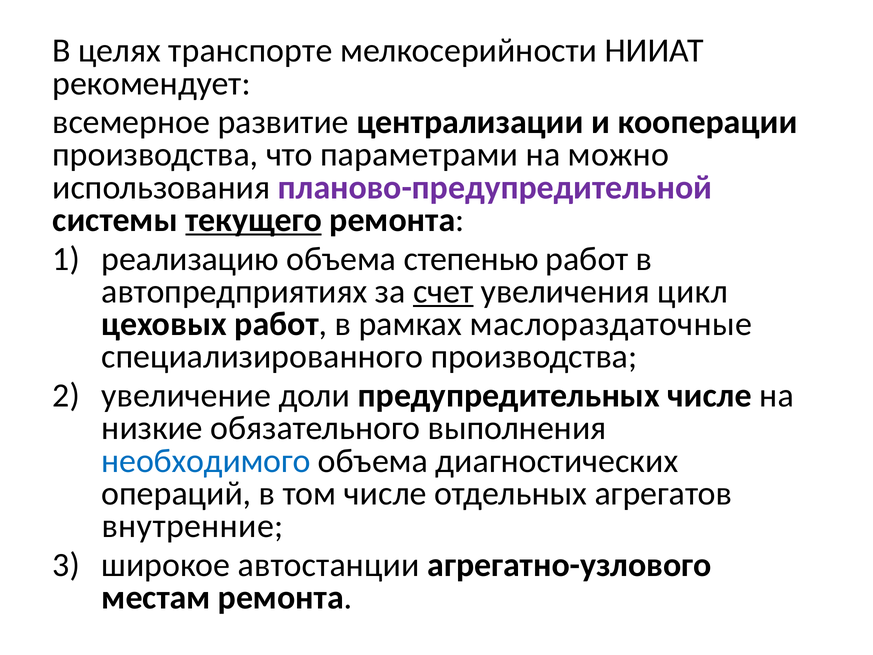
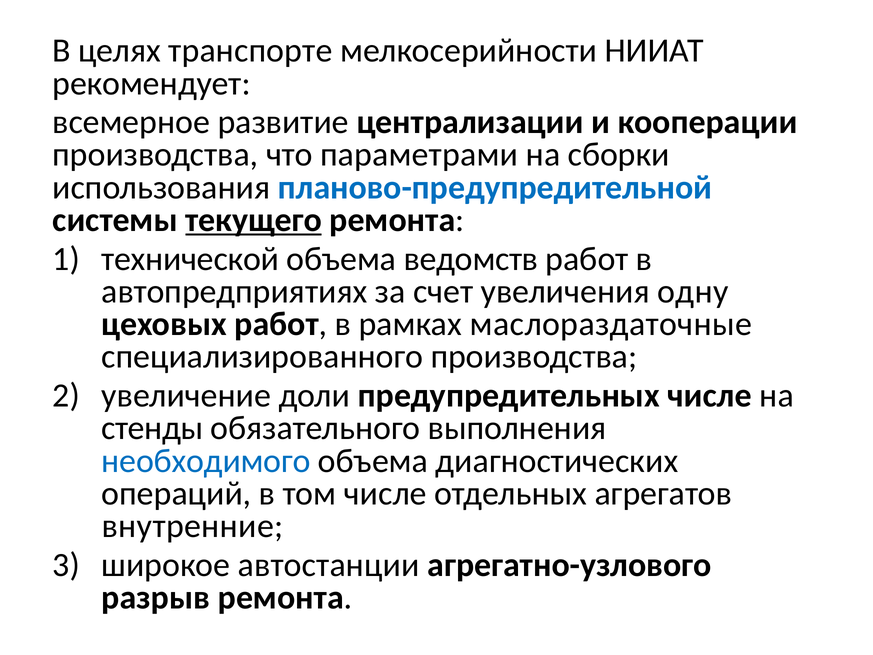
можно: можно -> сборки
планово-предупредительной colour: purple -> blue
реализацию: реализацию -> технической
степенью: степенью -> ведомств
счет underline: present -> none
цикл: цикл -> одну
низкие: низкие -> стенды
местам: местам -> разрыв
